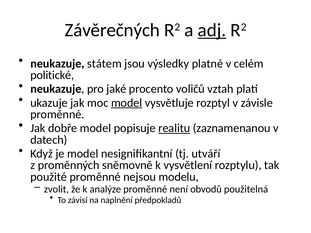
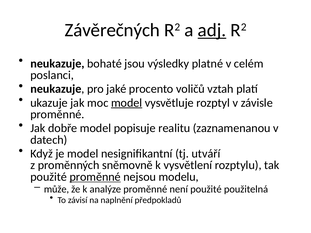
státem: státem -> bohaté
politické: politické -> poslanci
realitu underline: present -> none
proměnné at (95, 177) underline: none -> present
zvolit: zvolit -> může
není obvodů: obvodů -> použité
